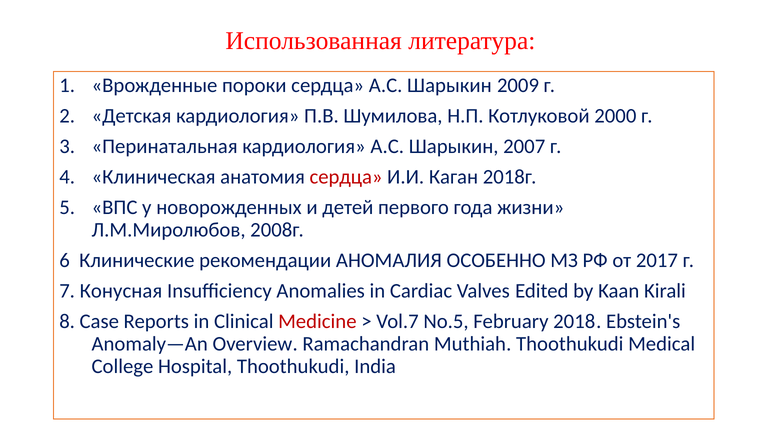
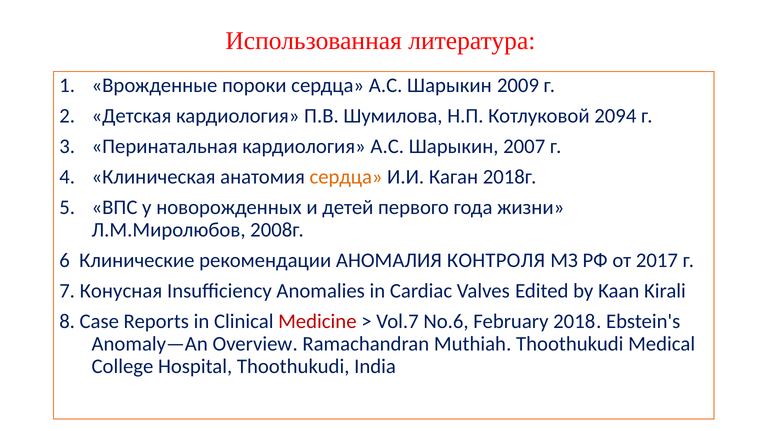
2000: 2000 -> 2094
сердца at (346, 177) colour: red -> orange
ОСОБЕННО: ОСОБЕННО -> КОНТРОЛЯ
No.5: No.5 -> No.6
